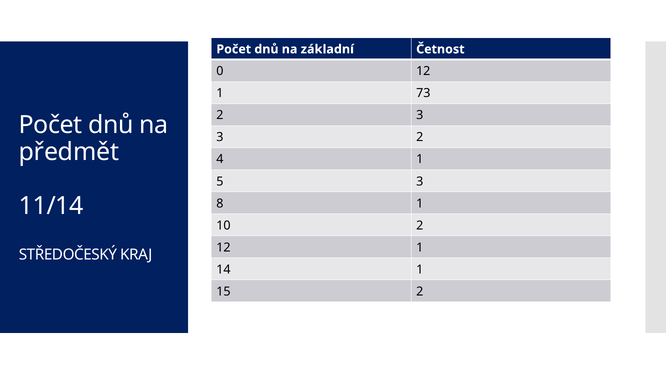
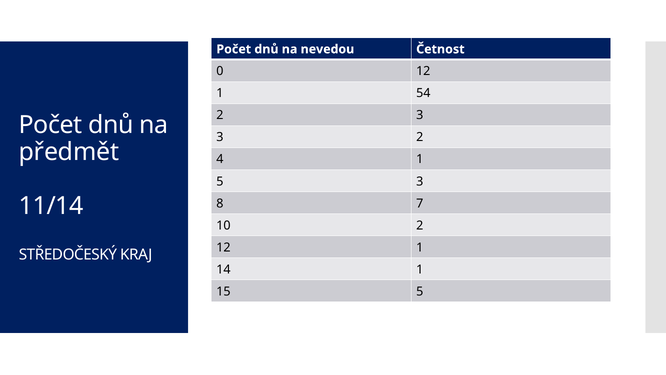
základní: základní -> nevedou
73: 73 -> 54
8 1: 1 -> 7
15 2: 2 -> 5
